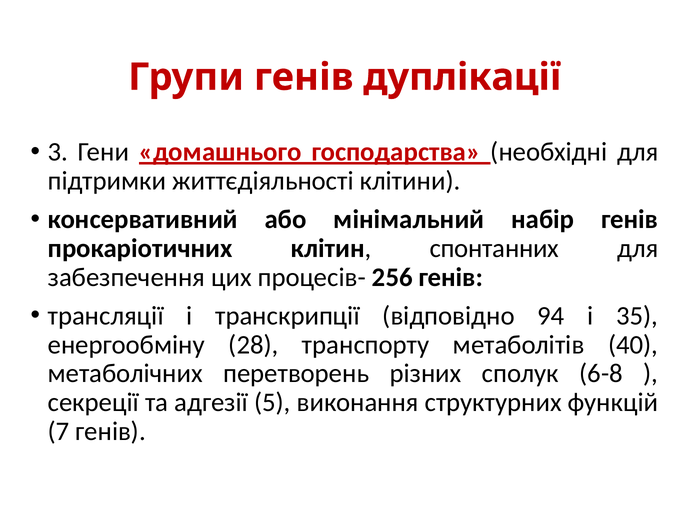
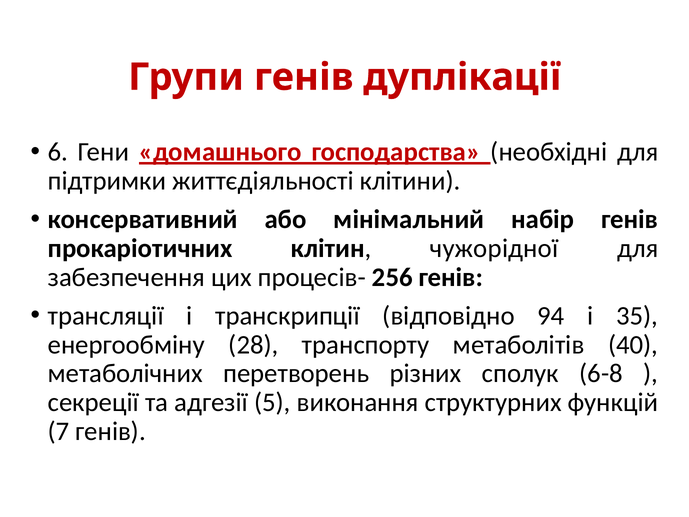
3: 3 -> 6
спонтанних: спонтанних -> чужорідної
